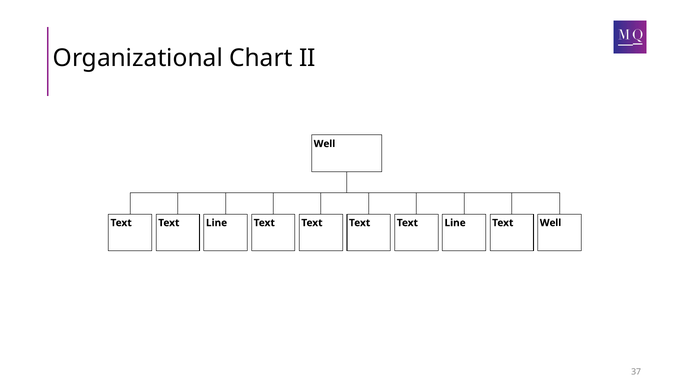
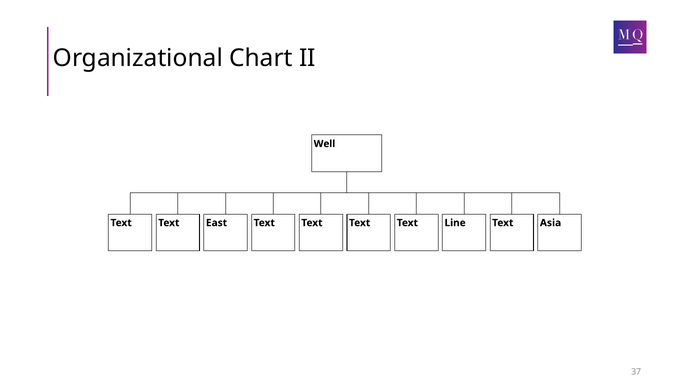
Line at (217, 223): Line -> East
Text Well: Well -> Asia
